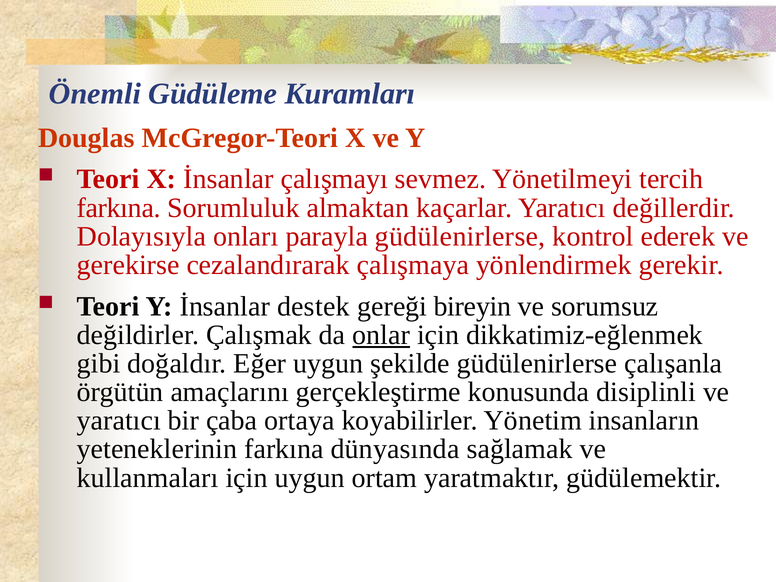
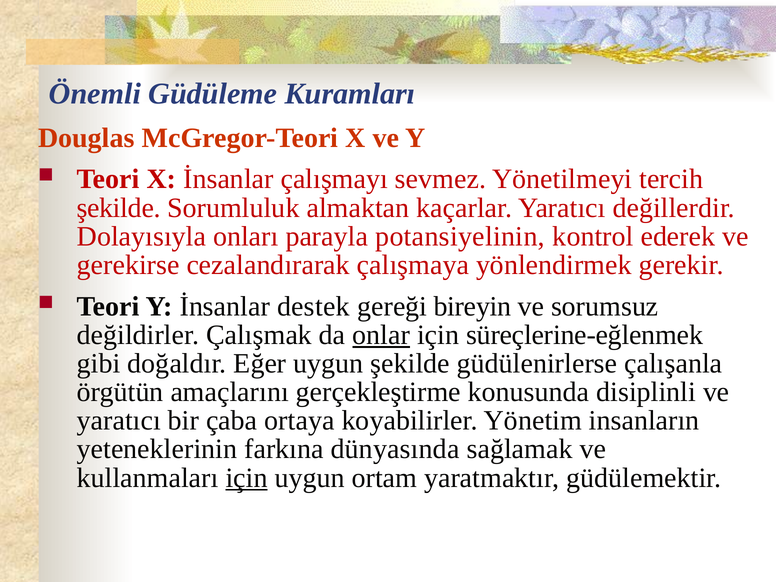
farkına at (119, 208): farkına -> şekilde
parayla güdülenirlerse: güdülenirlerse -> potansiyelinin
dikkatimiz-eğlenmek: dikkatimiz-eğlenmek -> süreçlerine-eğlenmek
için at (247, 478) underline: none -> present
